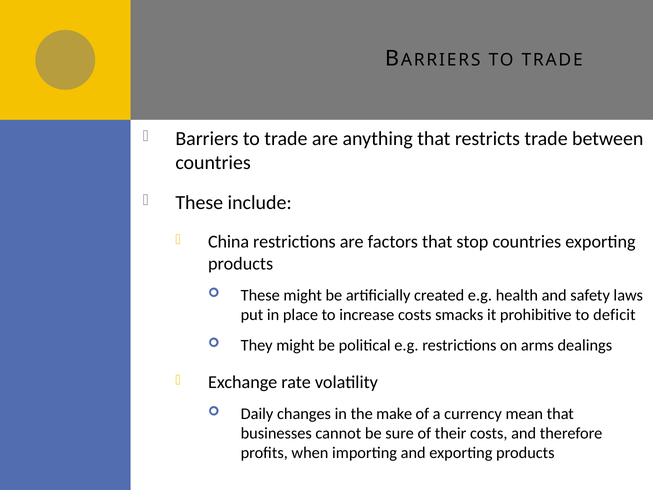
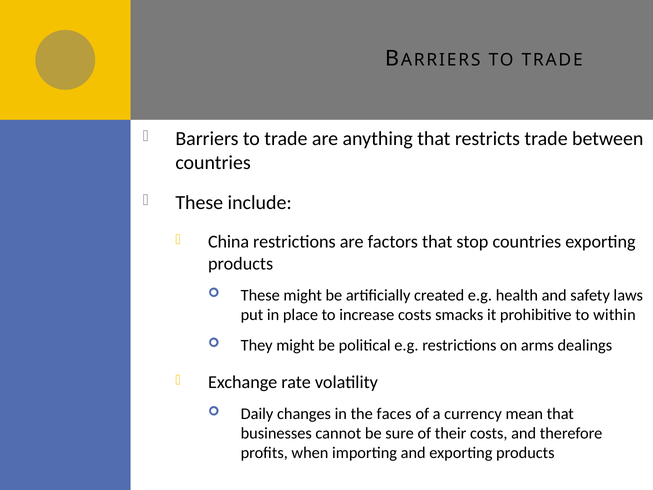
deficit: deficit -> within
make: make -> faces
